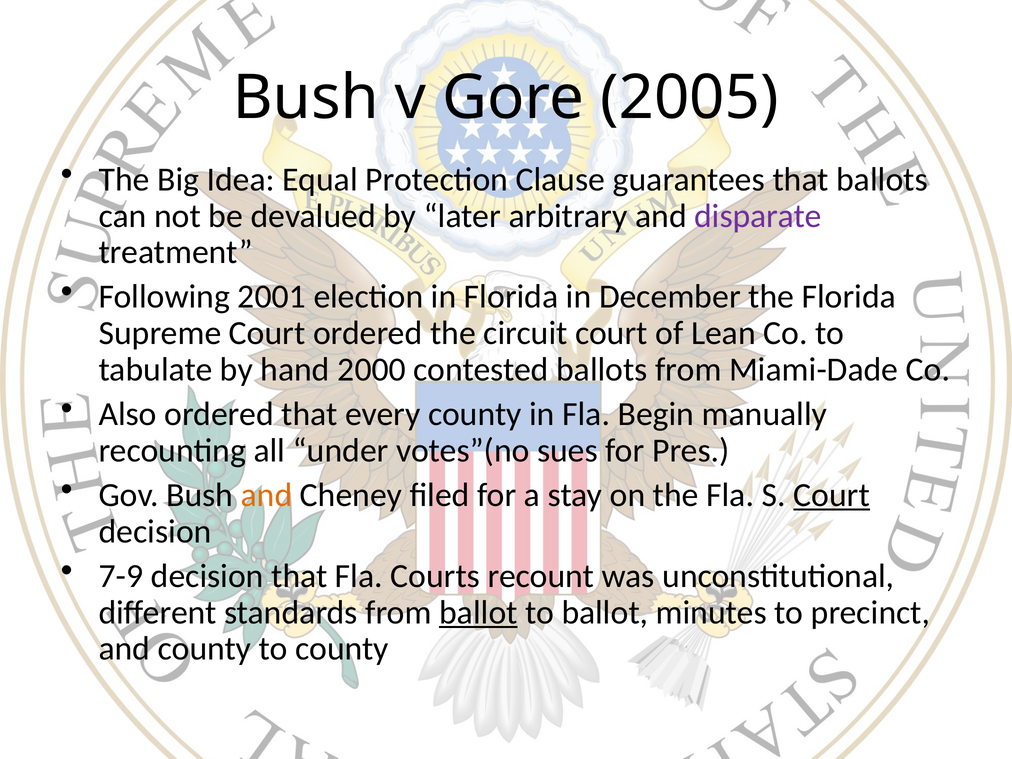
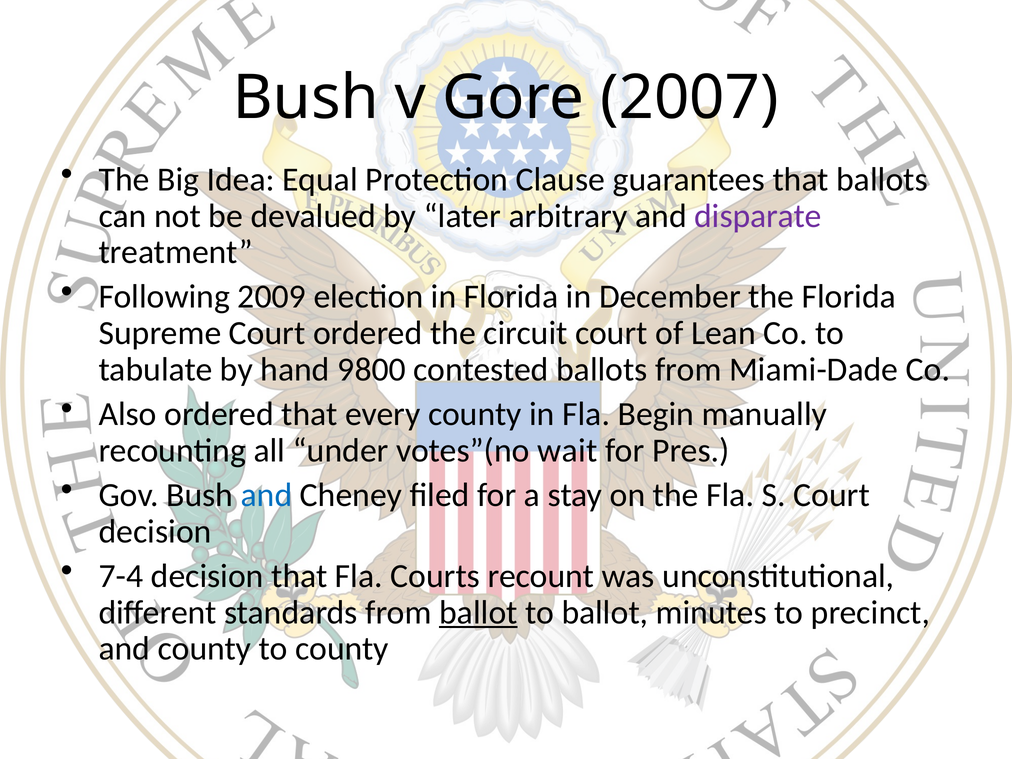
2005: 2005 -> 2007
2001: 2001 -> 2009
2000: 2000 -> 9800
sues: sues -> wait
and at (266, 495) colour: orange -> blue
Court at (832, 495) underline: present -> none
7-9: 7-9 -> 7-4
